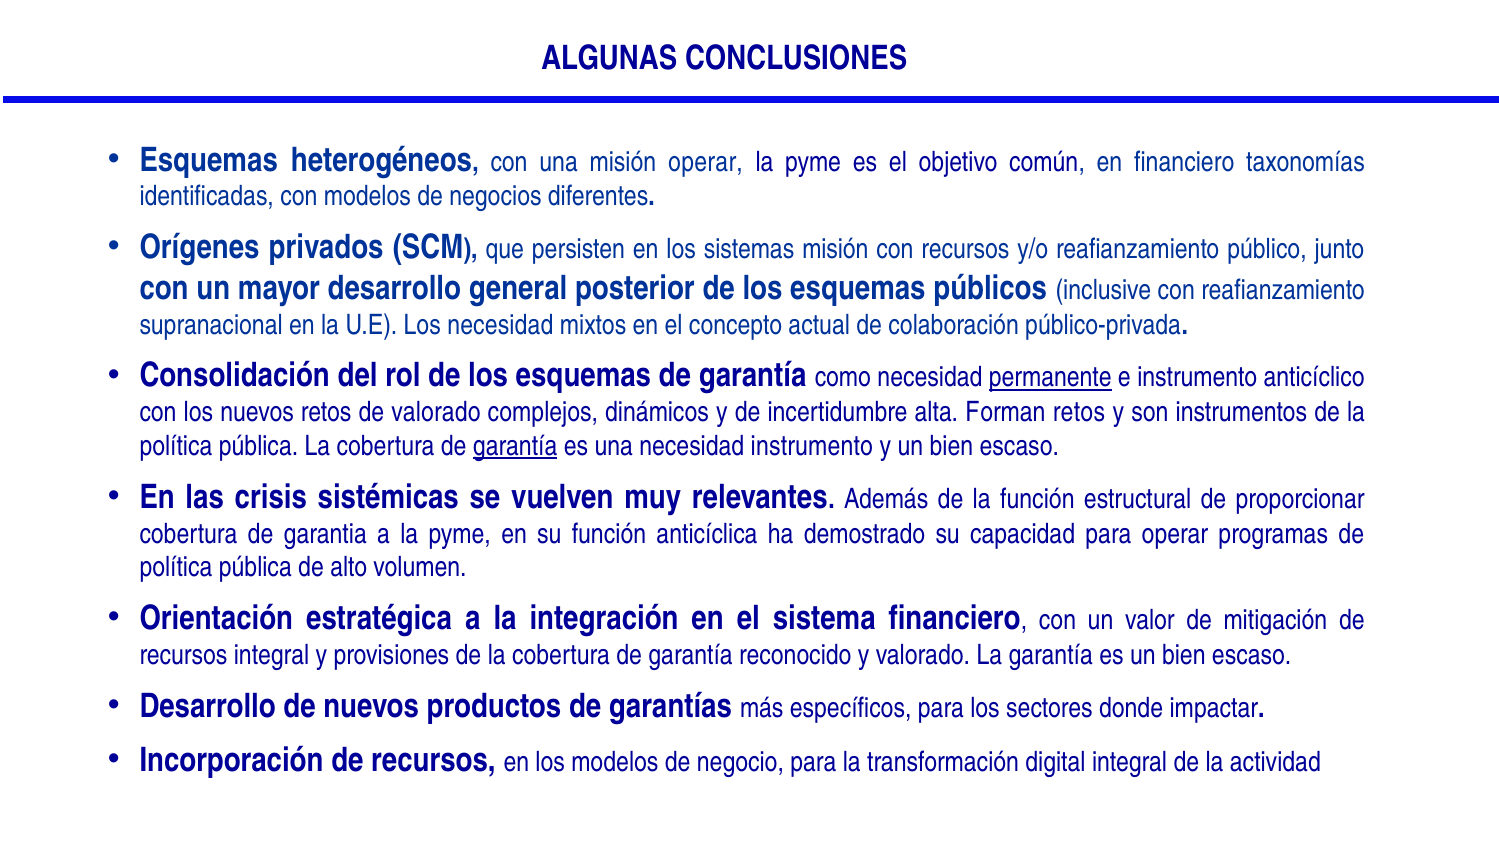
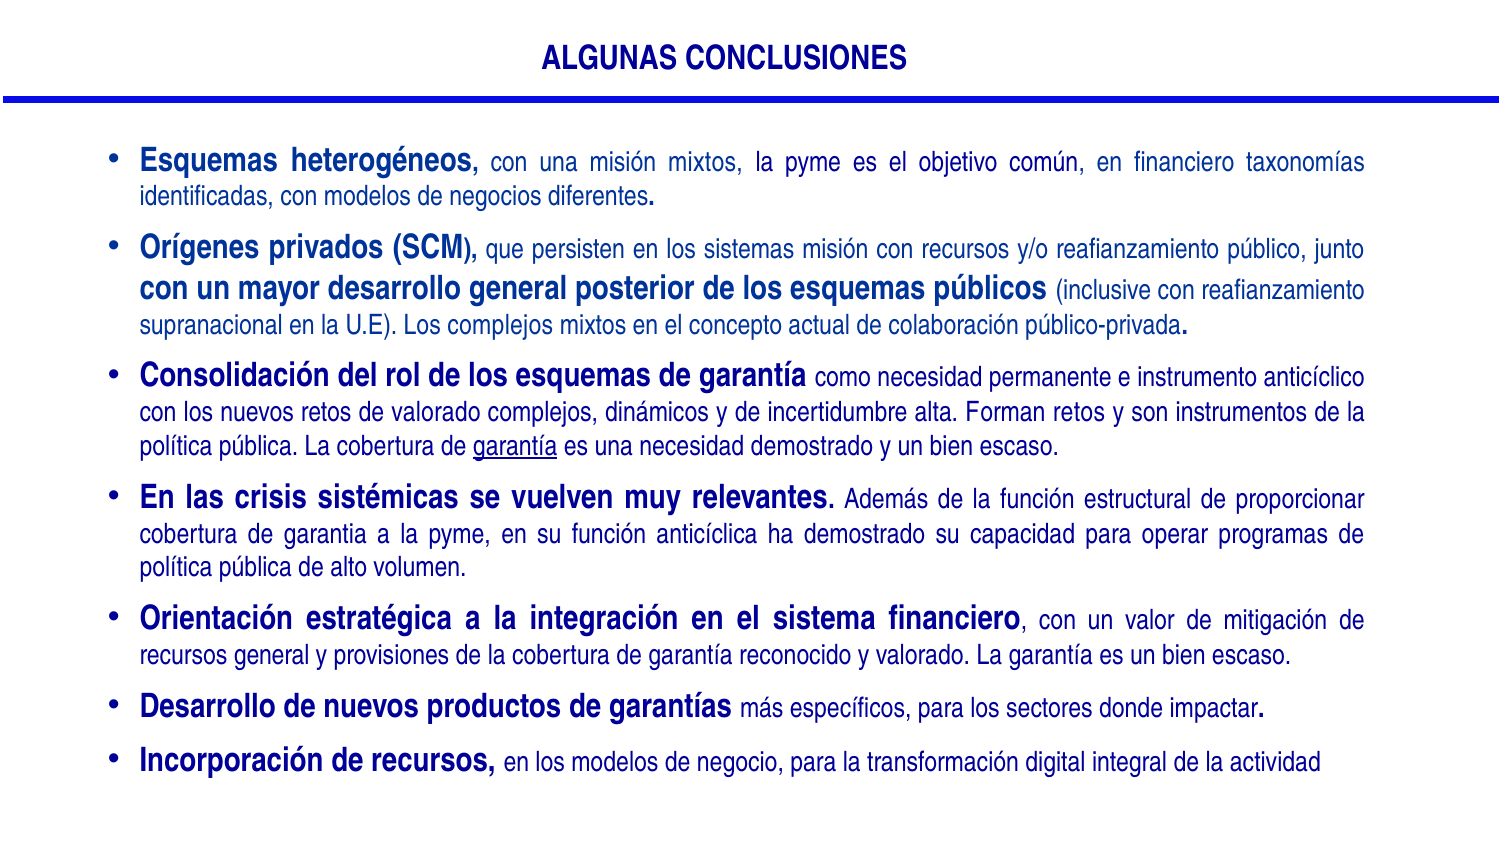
misión operar: operar -> mixtos
Los necesidad: necesidad -> complejos
permanente underline: present -> none
necesidad instrumento: instrumento -> demostrado
recursos integral: integral -> general
